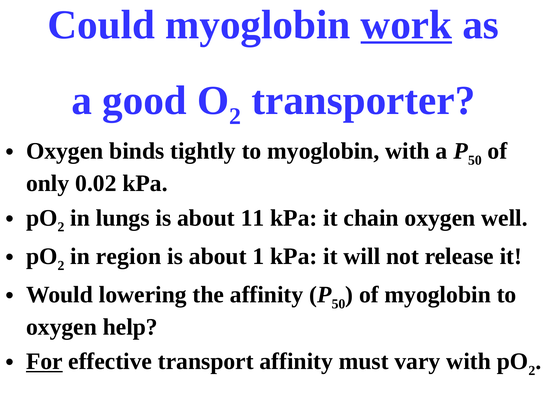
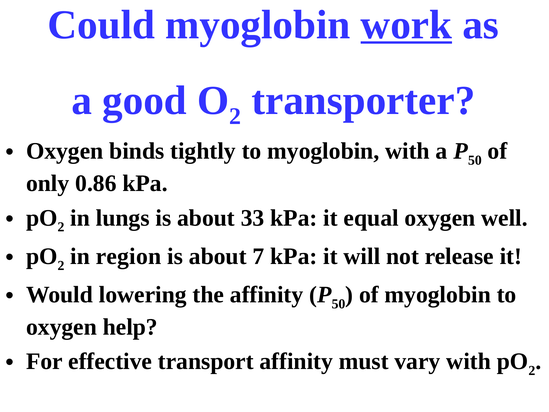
0.02: 0.02 -> 0.86
11: 11 -> 33
chain: chain -> equal
1: 1 -> 7
For underline: present -> none
